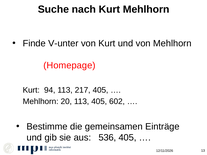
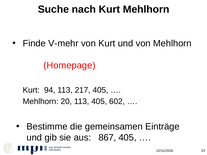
V-unter: V-unter -> V-mehr
536: 536 -> 867
